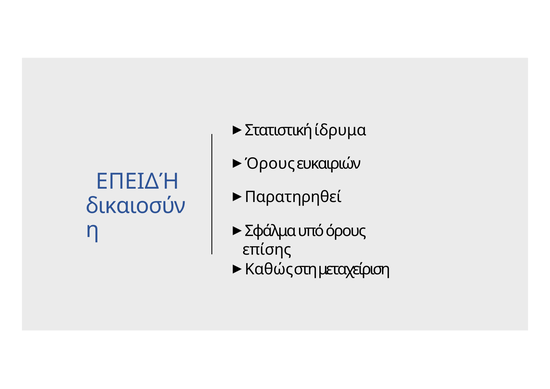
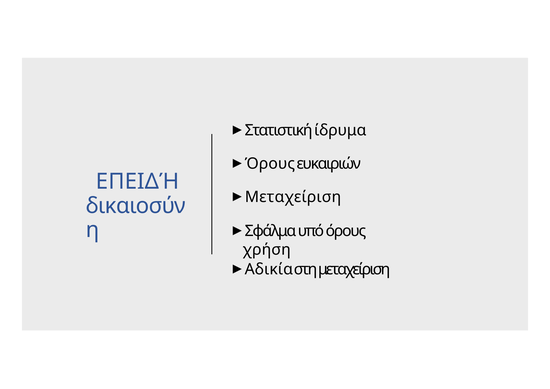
Παρατηρηθεί at (293, 197): Παρατηρηθεί -> Μεταχείριση
επίσης: επίσης -> χρήση
Καθώς: Καθώς -> Αδικία
